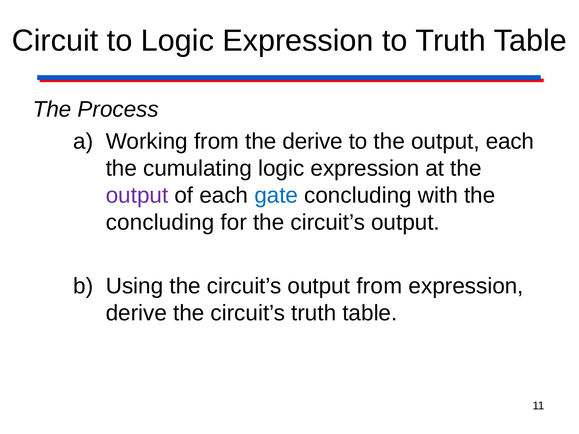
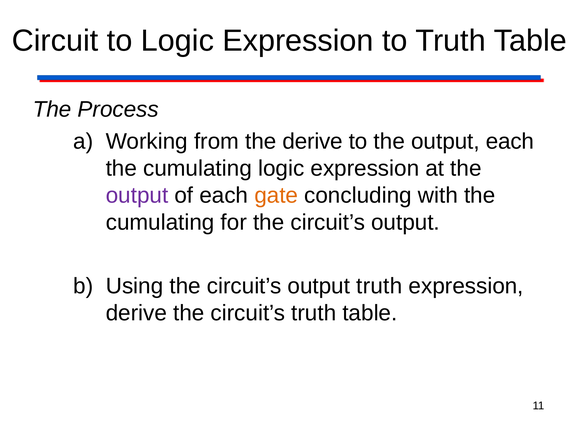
gate colour: blue -> orange
concluding at (160, 223): concluding -> cumulating
output from: from -> truth
